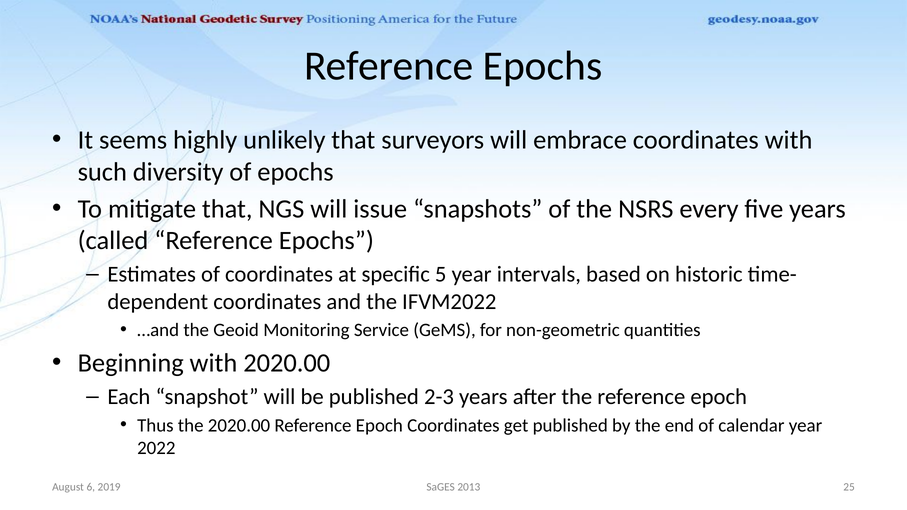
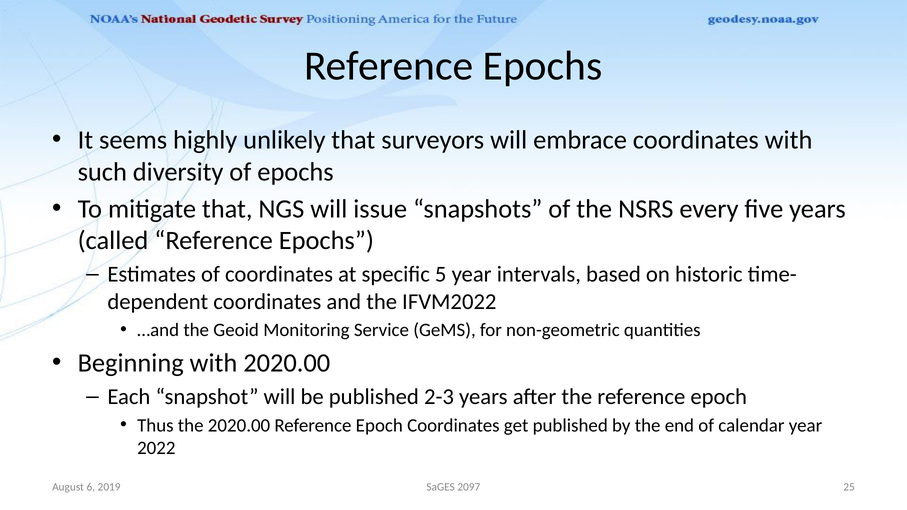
2013: 2013 -> 2097
